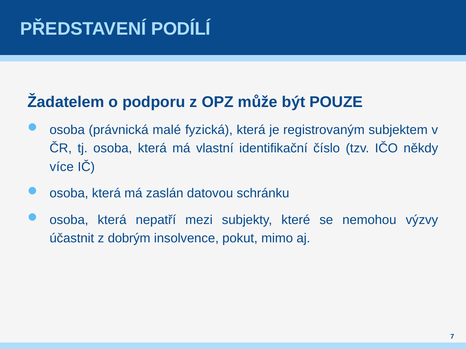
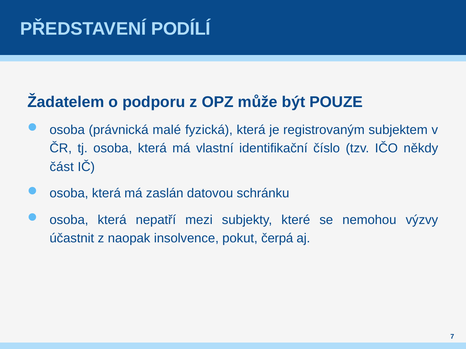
více: více -> část
dobrým: dobrým -> naopak
mimo: mimo -> čerpá
